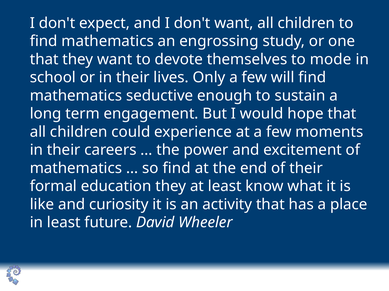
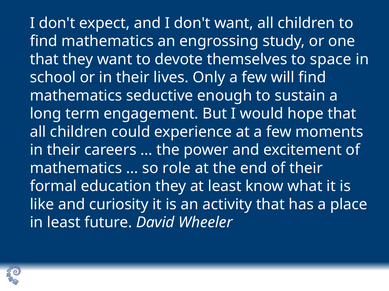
mode: mode -> space
so find: find -> role
